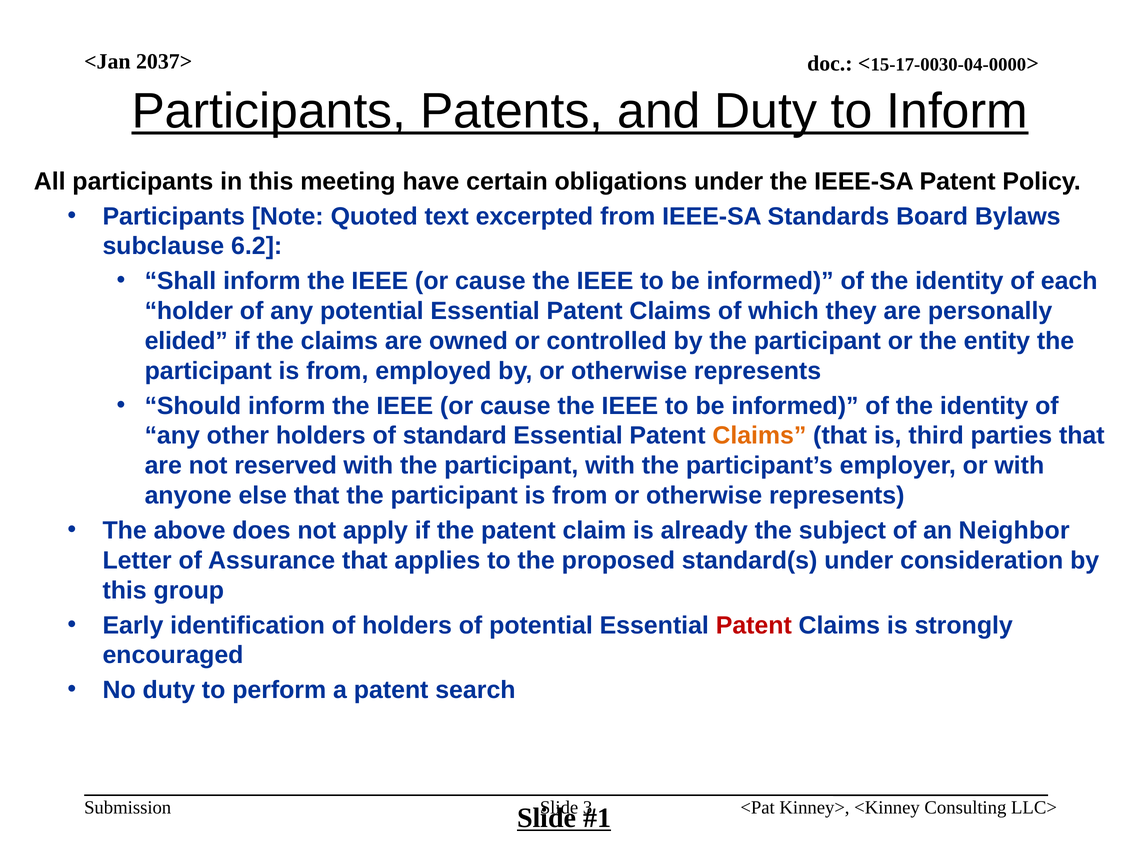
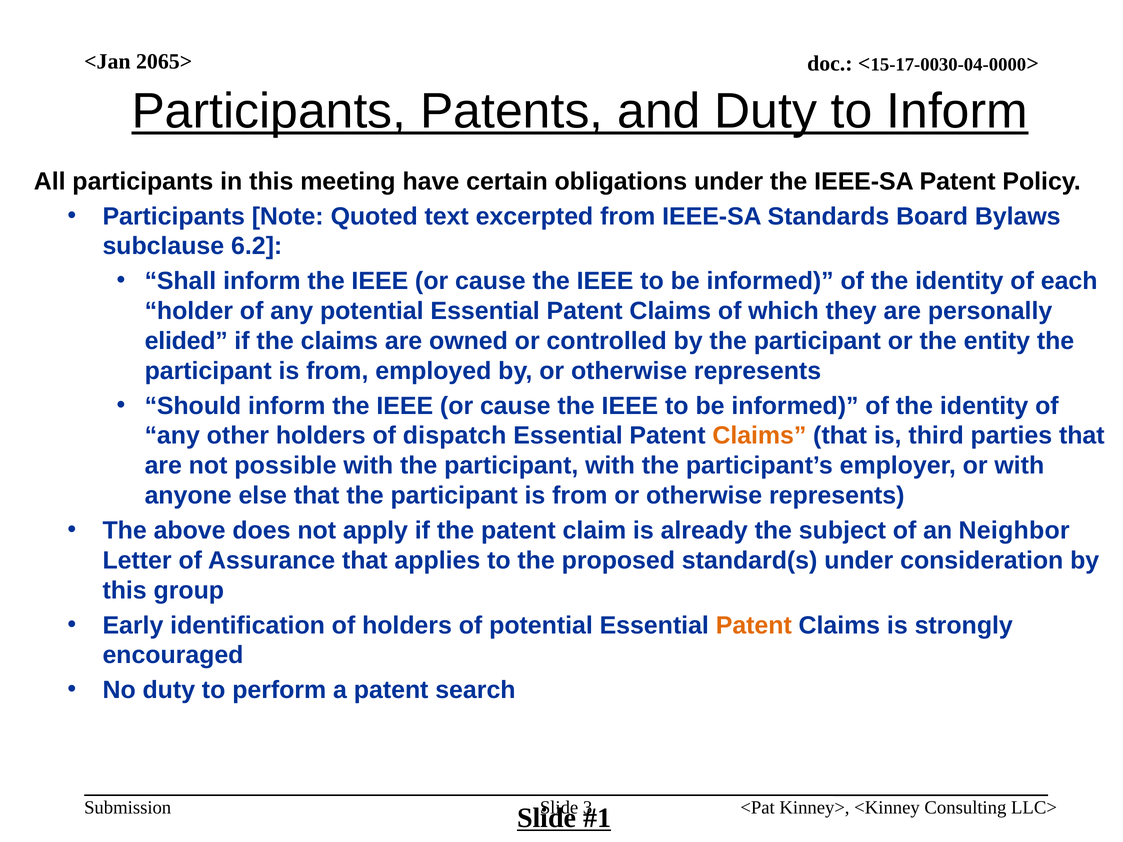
2037>: 2037> -> 2065>
standard: standard -> dispatch
reserved: reserved -> possible
Patent at (754, 625) colour: red -> orange
